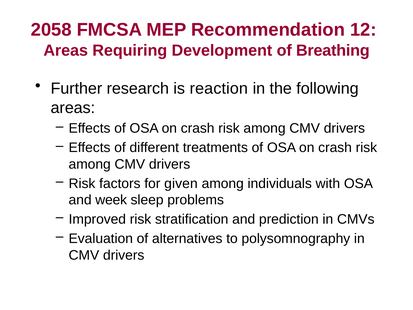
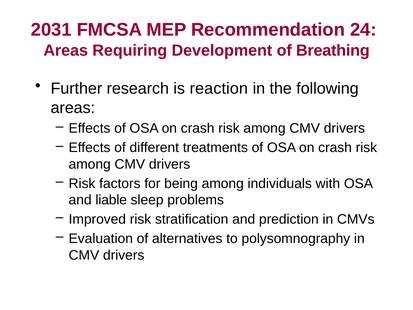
2058: 2058 -> 2031
12: 12 -> 24
given: given -> being
week: week -> liable
